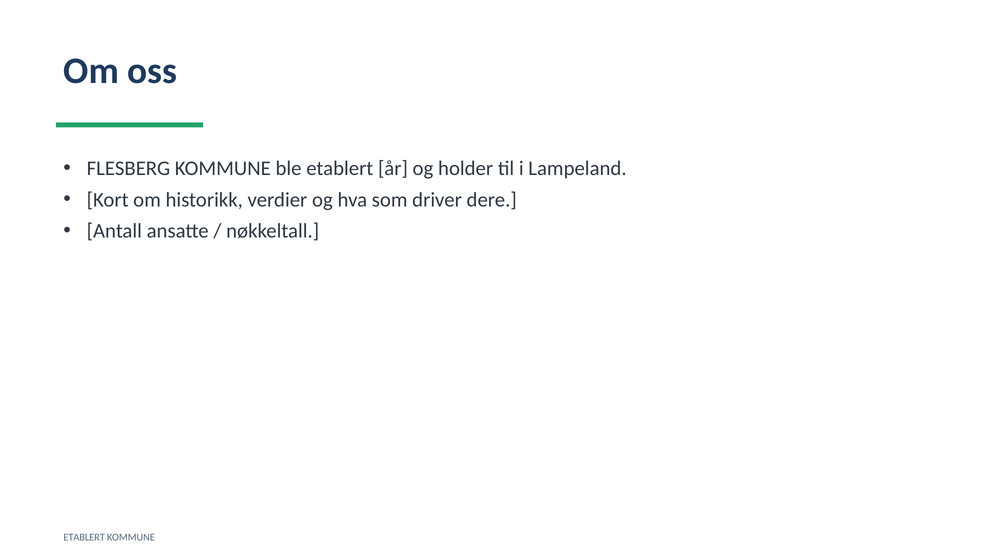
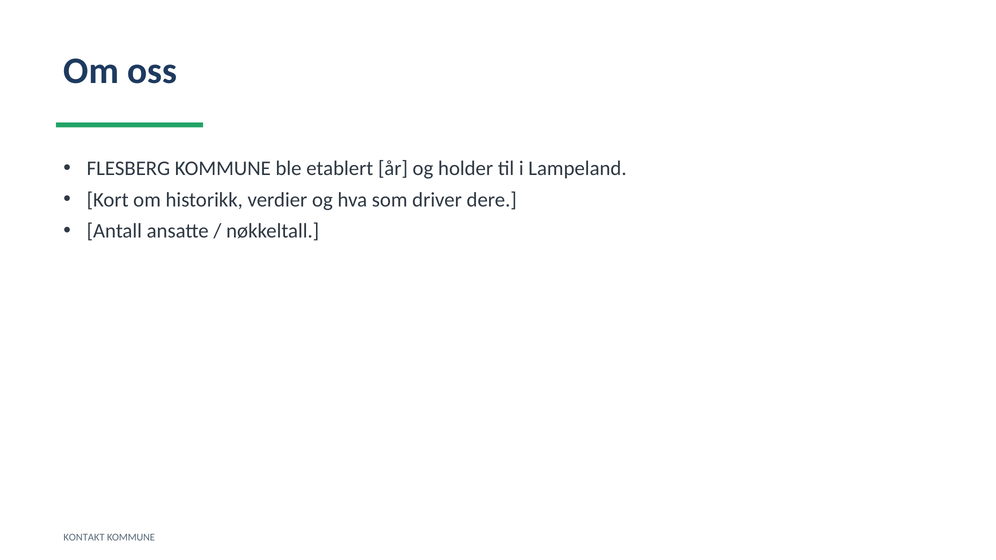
ETABLERT at (84, 538): ETABLERT -> KONTAKT
